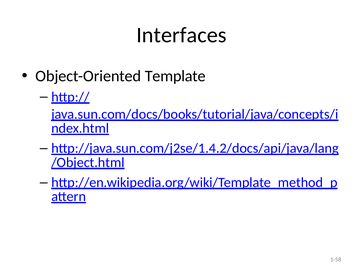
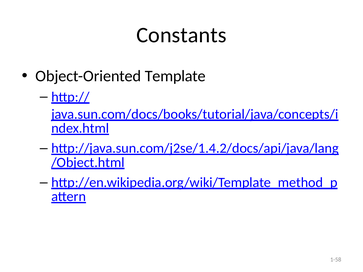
Interfaces: Interfaces -> Constants
